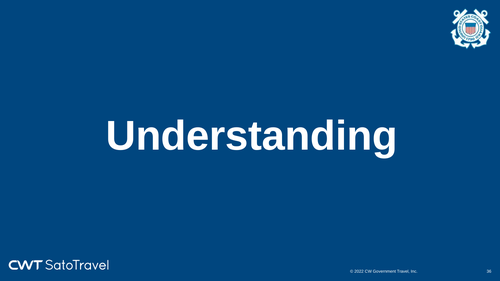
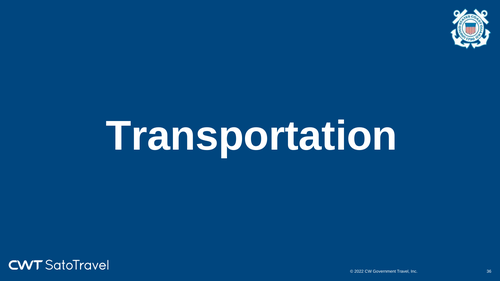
Understanding: Understanding -> Transportation
